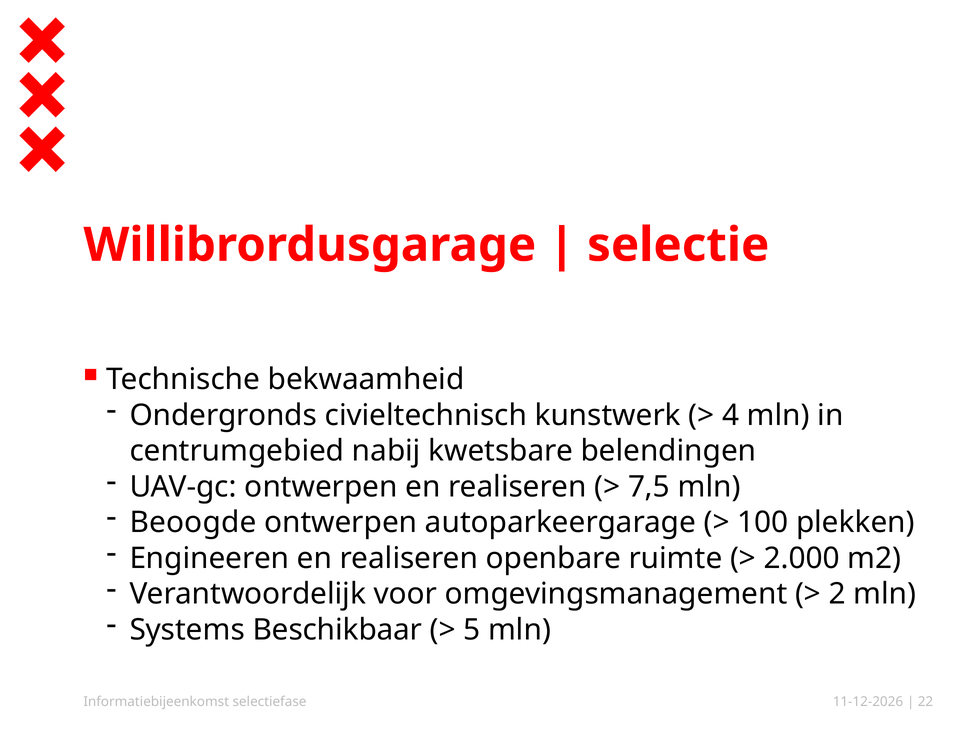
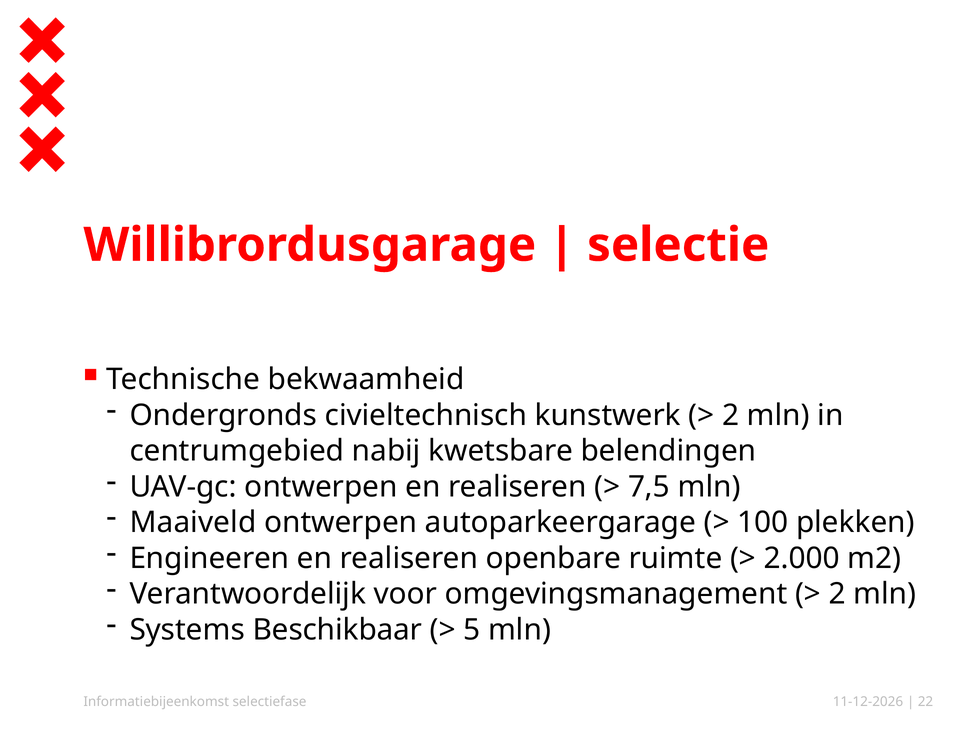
4 at (731, 415): 4 -> 2
Beoogde: Beoogde -> Maaiveld
